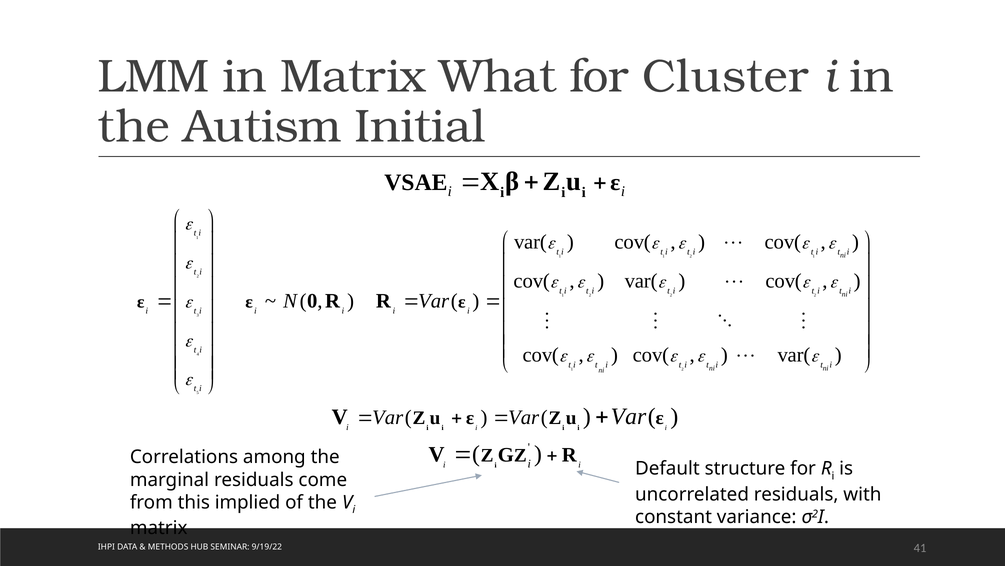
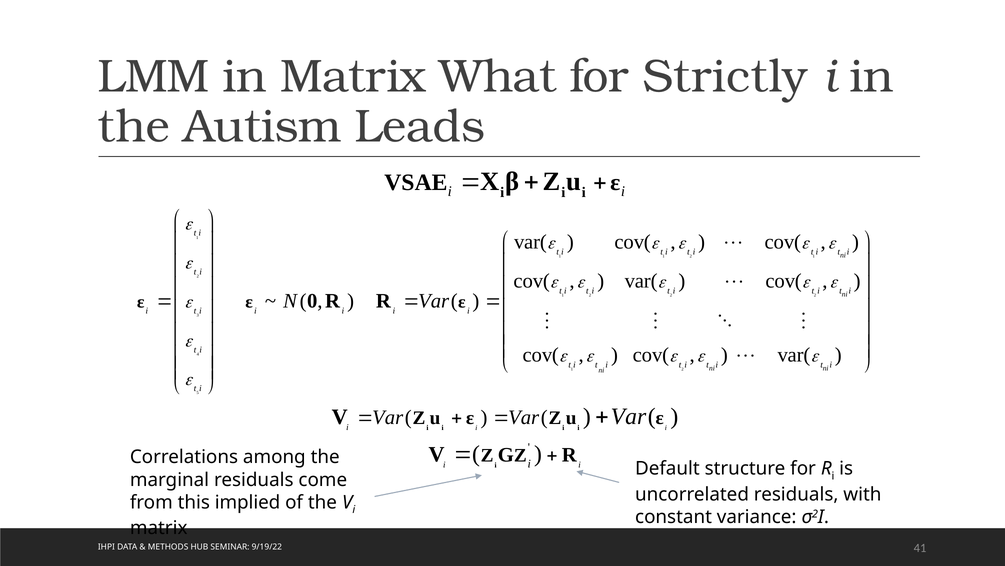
Cluster: Cluster -> Strictly
Initial: Initial -> Leads
